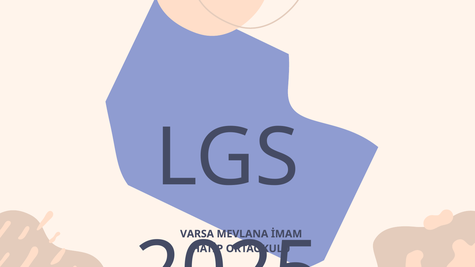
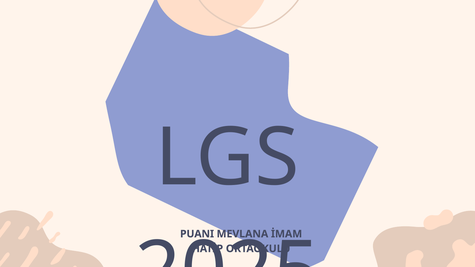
VARSA: VARSA -> PUANI
